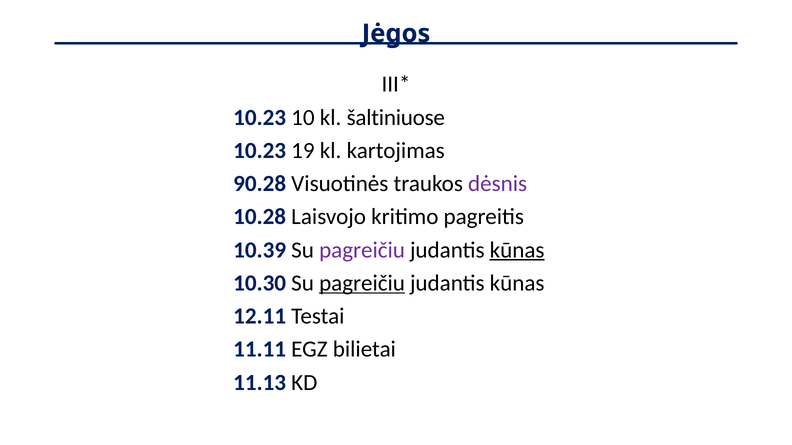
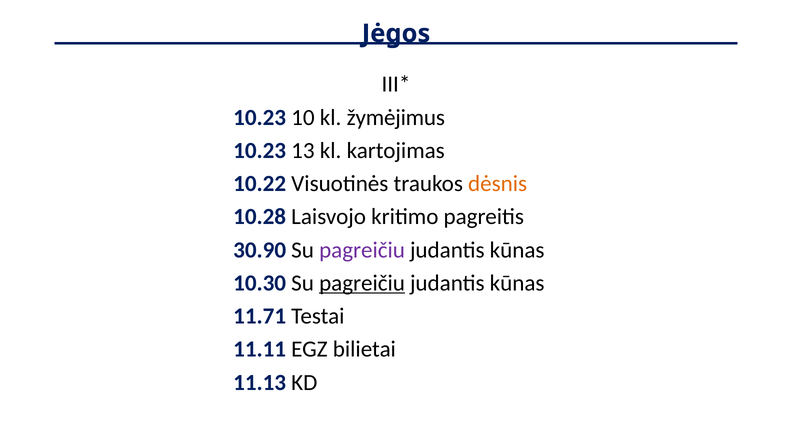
šaltiniuose: šaltiniuose -> žymėjimus
19: 19 -> 13
90.28: 90.28 -> 10.22
dėsnis colour: purple -> orange
10.39: 10.39 -> 30.90
kūnas at (517, 250) underline: present -> none
12.11: 12.11 -> 11.71
